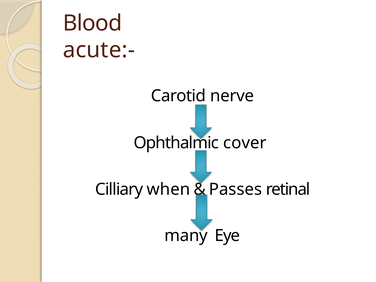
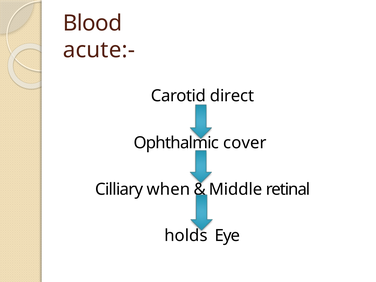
nerve: nerve -> direct
Passes: Passes -> Middle
many: many -> holds
